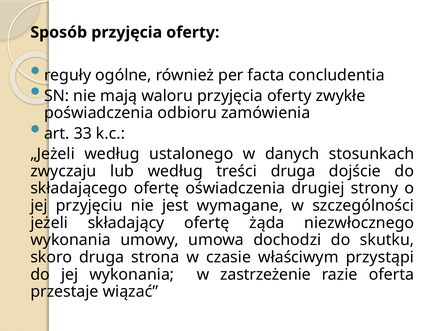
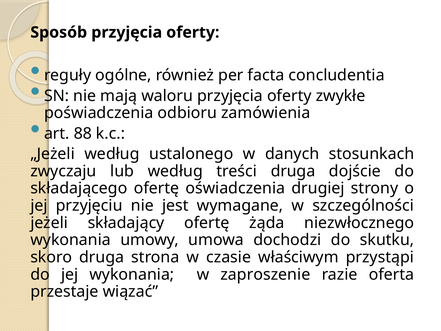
33: 33 -> 88
zastrzeżenie: zastrzeżenie -> zaproszenie
